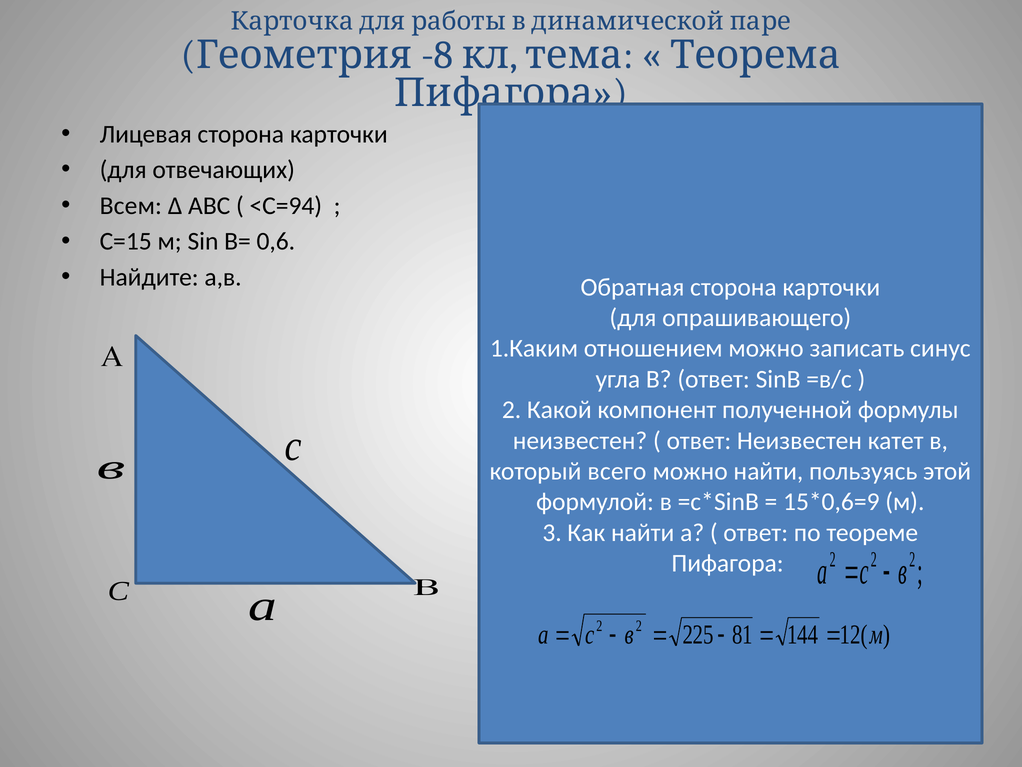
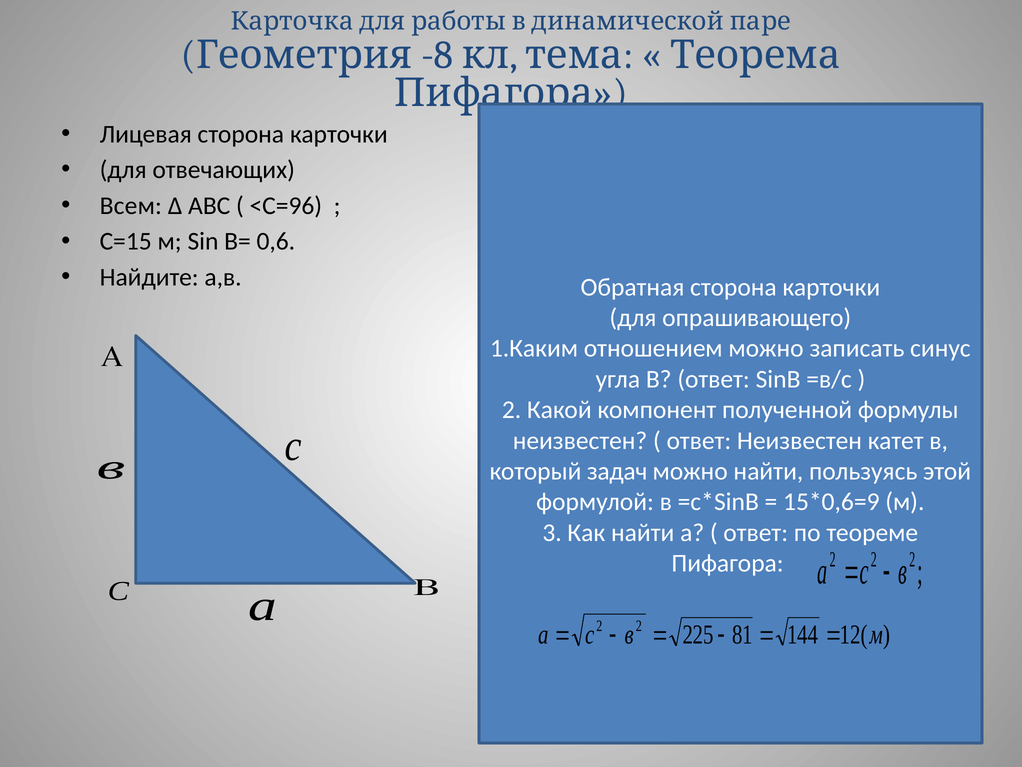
<С=94: <С=94 -> <С=96
всего: всего -> задач
